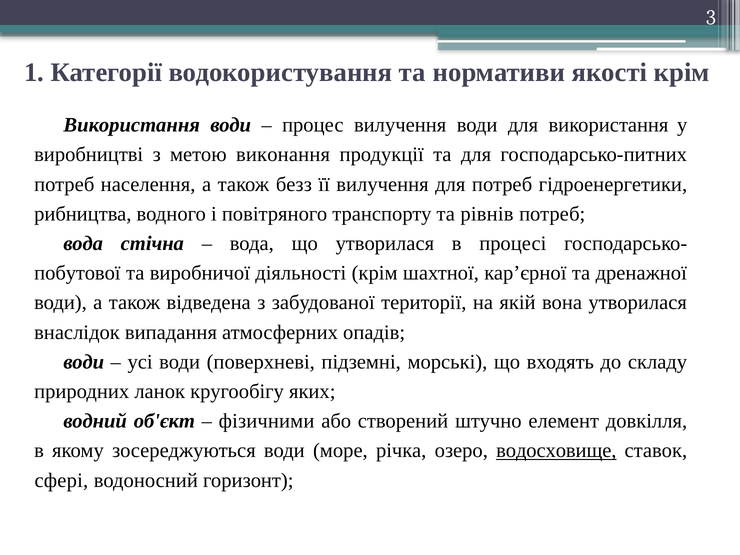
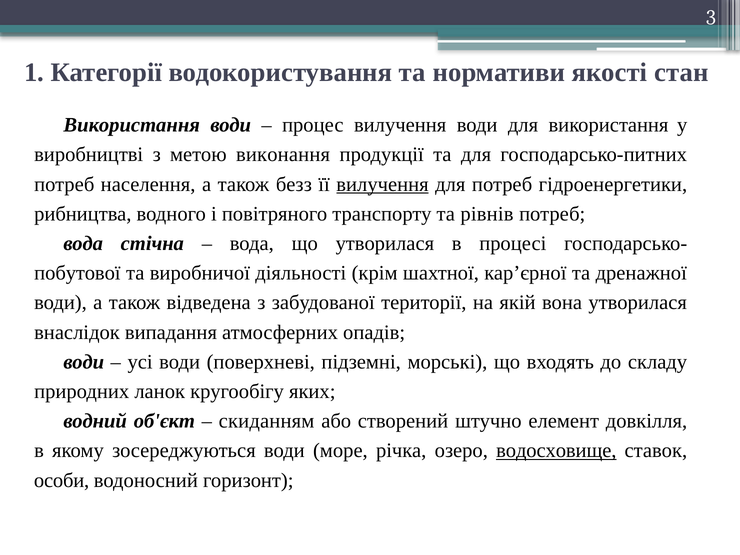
якості крім: крім -> стан
вилучення at (383, 184) underline: none -> present
фізичними: фізичними -> скиданням
сфері: сфері -> особи
